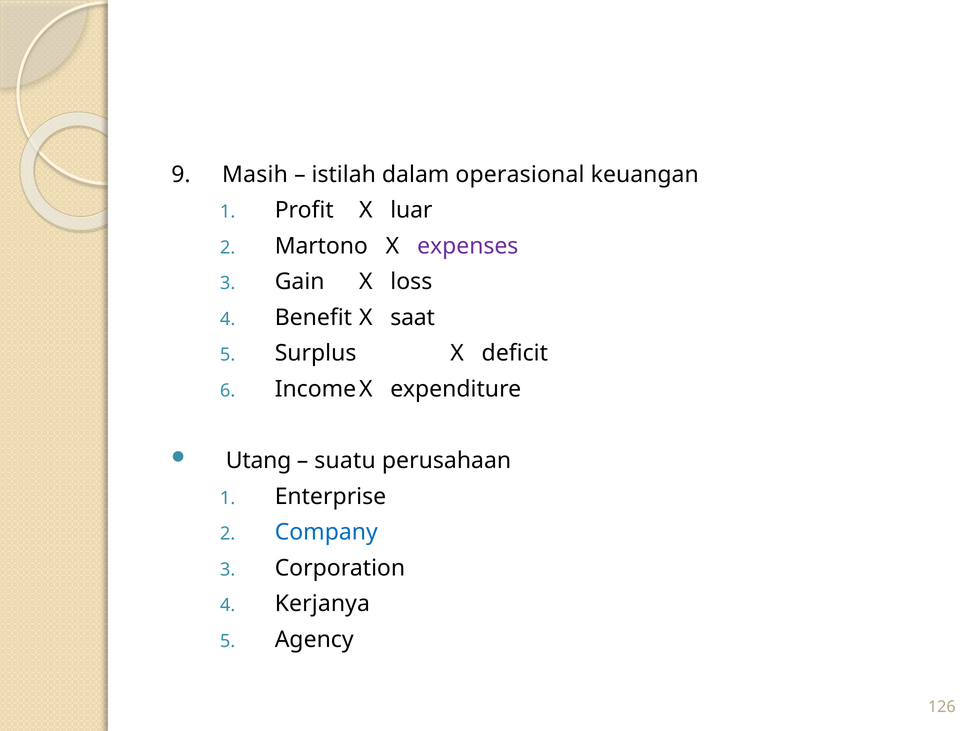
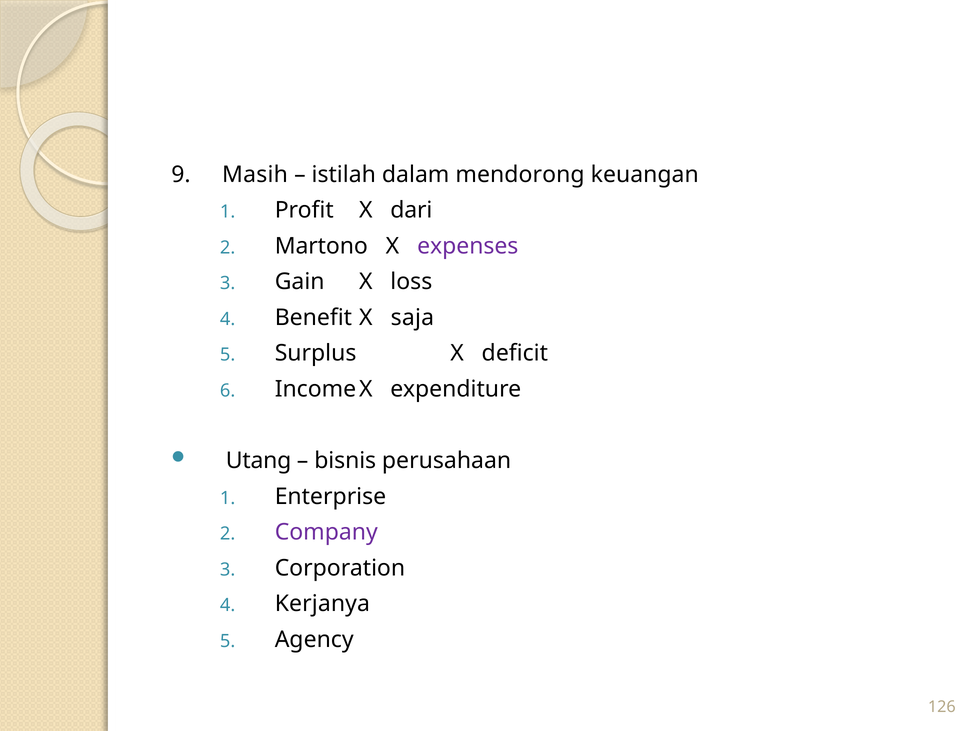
operasional: operasional -> mendorong
luar: luar -> dari
saat: saat -> saja
suatu: suatu -> bisnis
Company colour: blue -> purple
